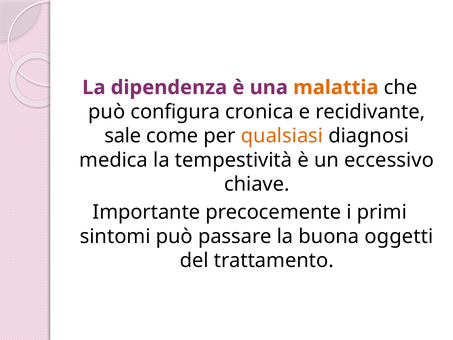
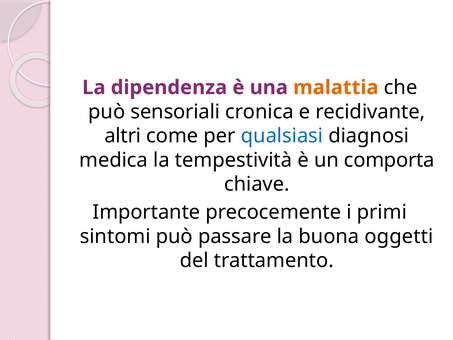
configura: configura -> sensoriali
sale: sale -> altri
qualsiasi colour: orange -> blue
eccessivo: eccessivo -> comporta
